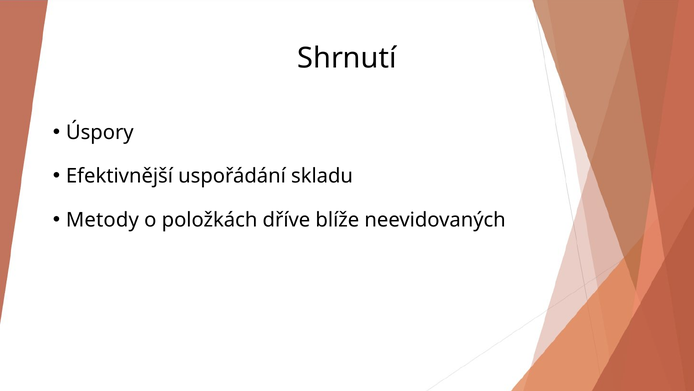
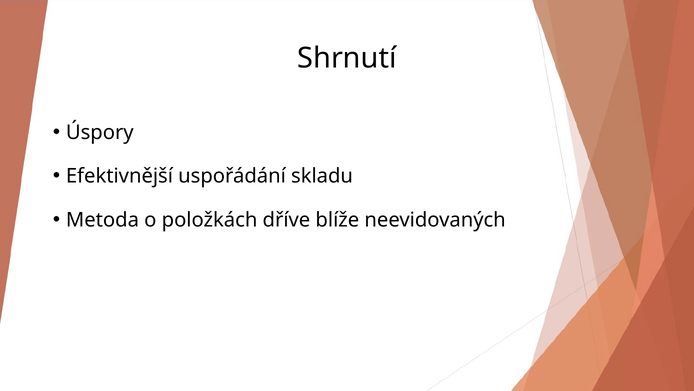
Metody: Metody -> Metoda
